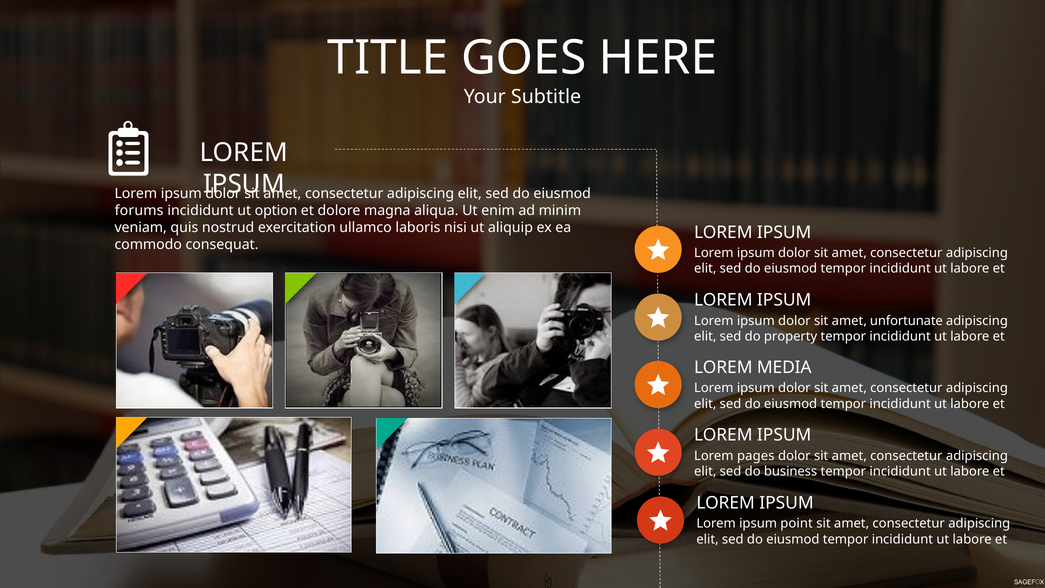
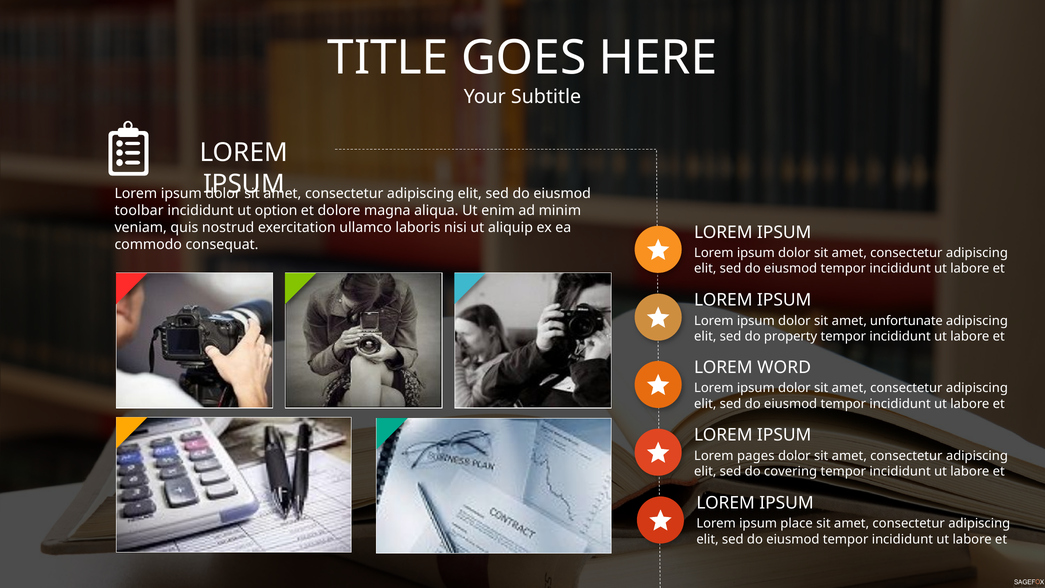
forums: forums -> toolbar
MEDIA: MEDIA -> WORD
business: business -> covering
point: point -> place
